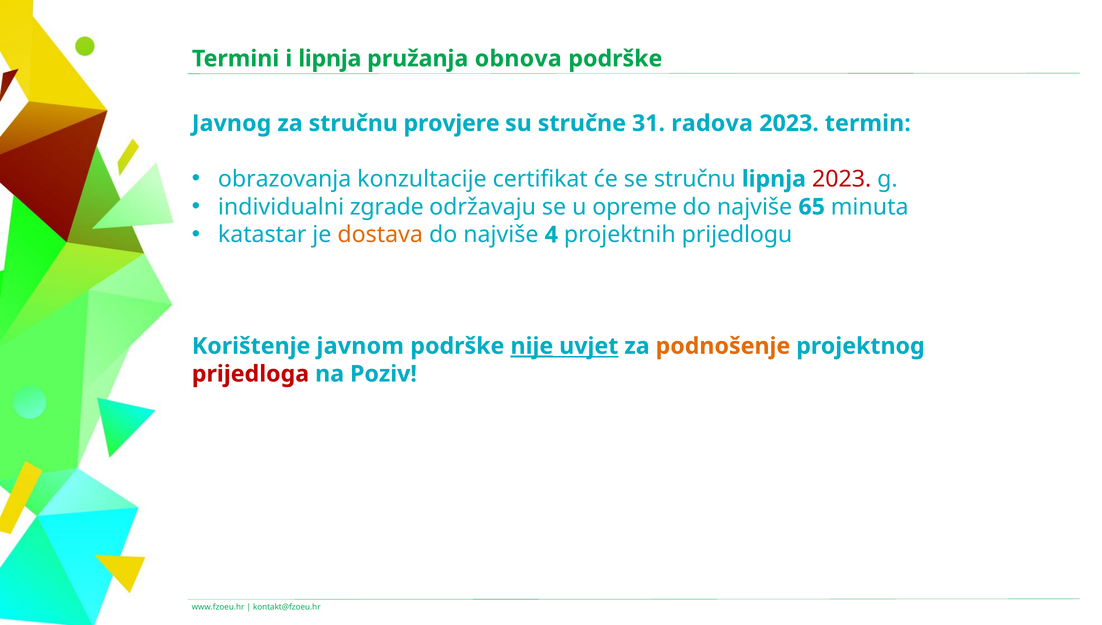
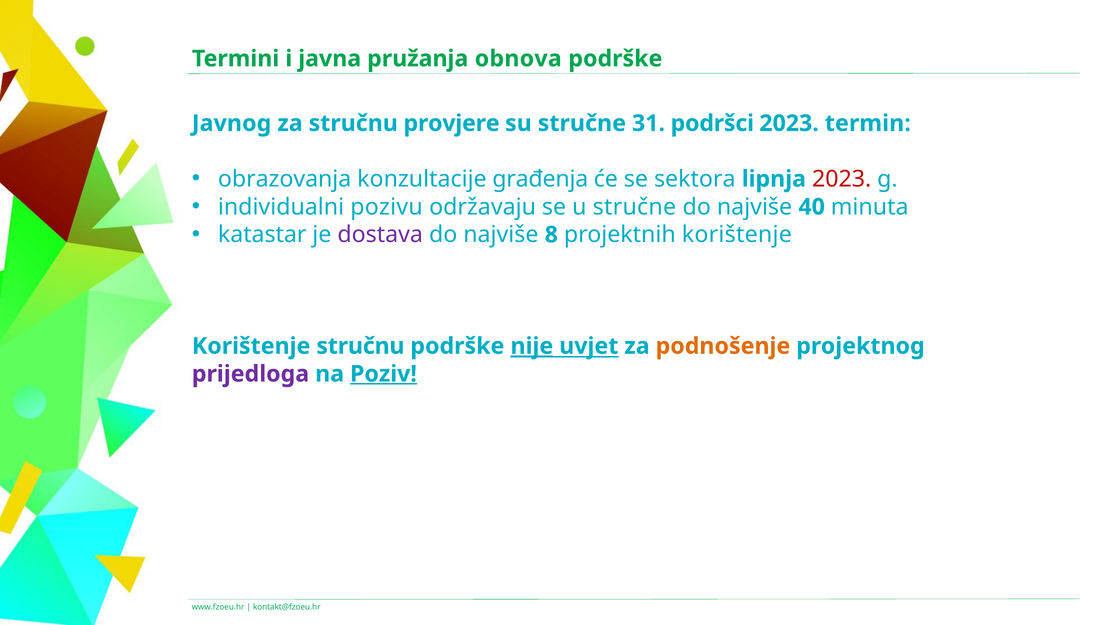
i lipnja: lipnja -> javna
radova: radova -> podršci
certifikat: certifikat -> građenja
se stručnu: stručnu -> sektora
zgrade: zgrade -> pozivu
u opreme: opreme -> stručne
65: 65 -> 40
dostava colour: orange -> purple
4: 4 -> 8
projektnih prijedlogu: prijedlogu -> korištenje
Korištenje javnom: javnom -> stručnu
prijedloga colour: red -> purple
Poziv underline: none -> present
